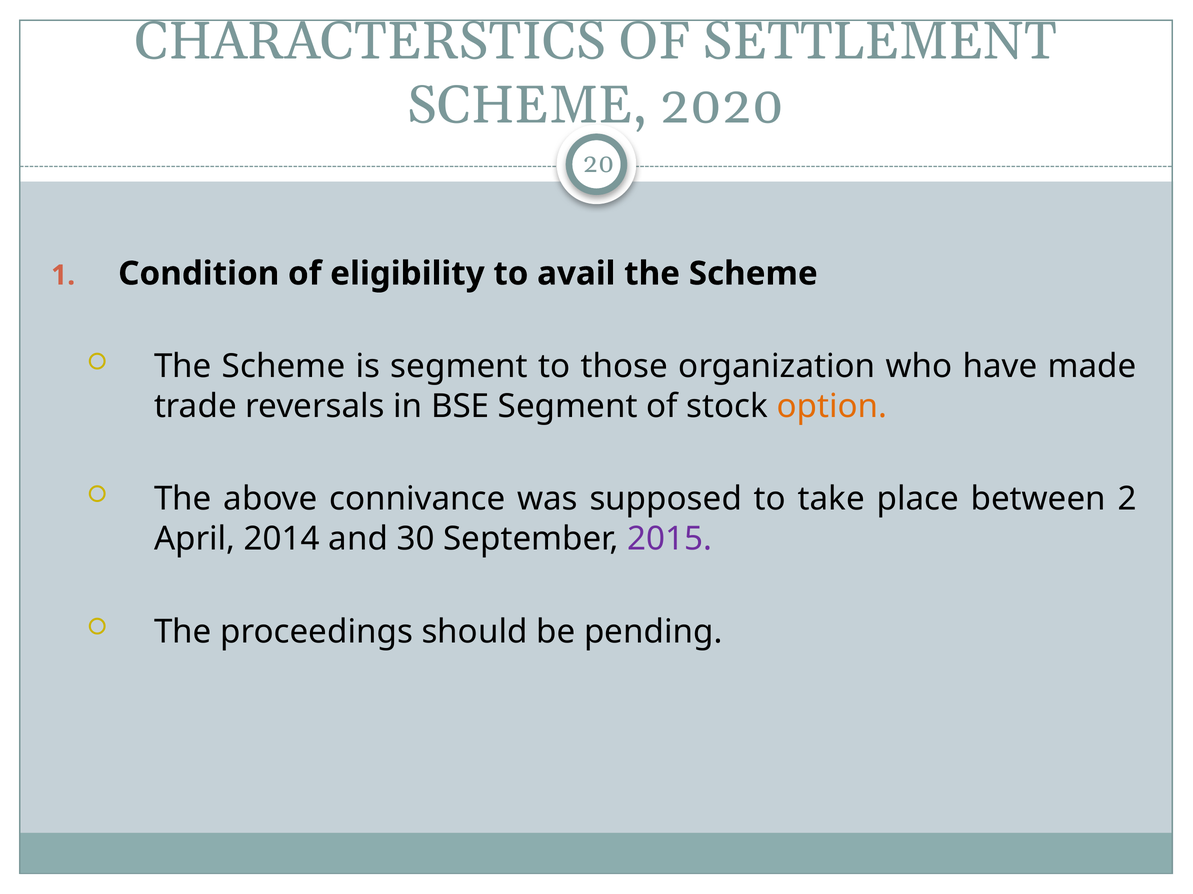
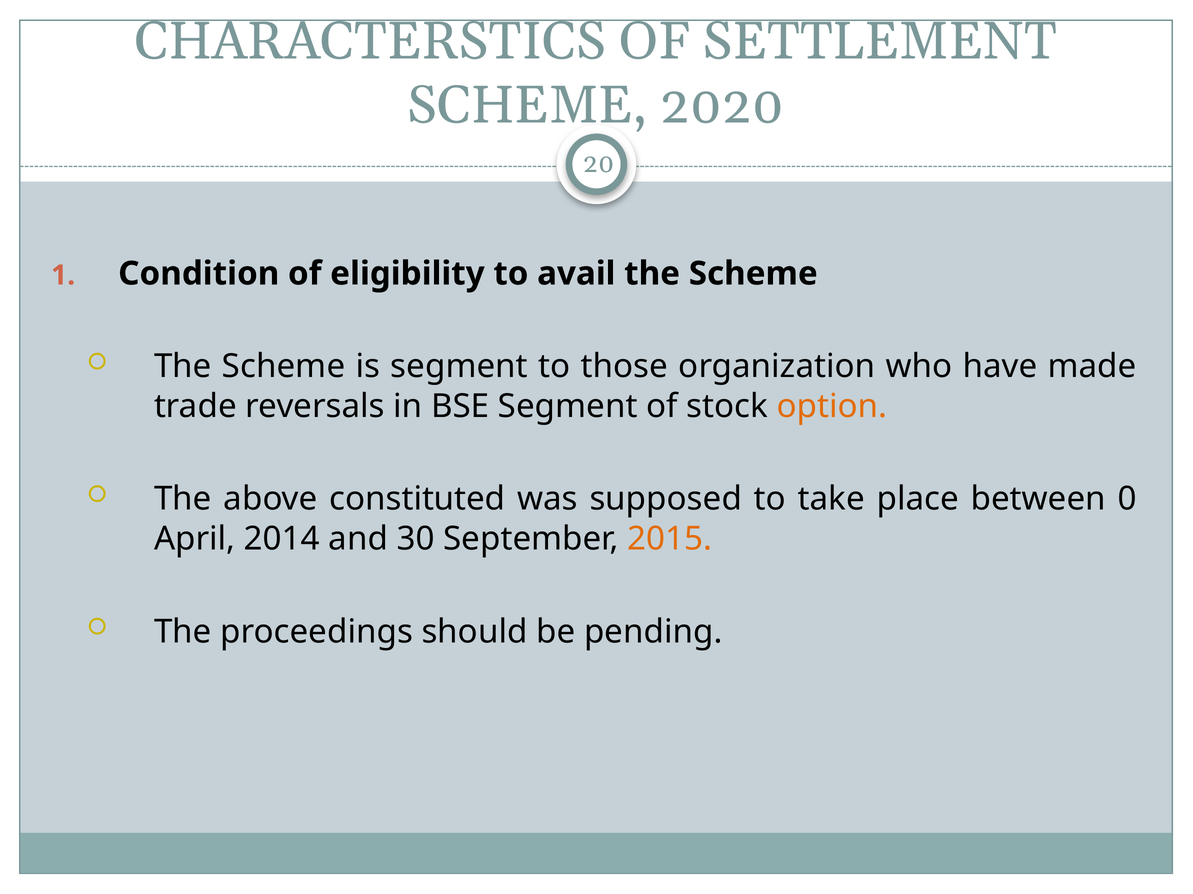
connivance: connivance -> constituted
2: 2 -> 0
2015 colour: purple -> orange
